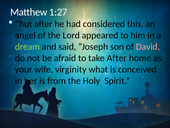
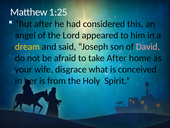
1:27: 1:27 -> 1:25
dream colour: light green -> yellow
virginity: virginity -> disgrace
